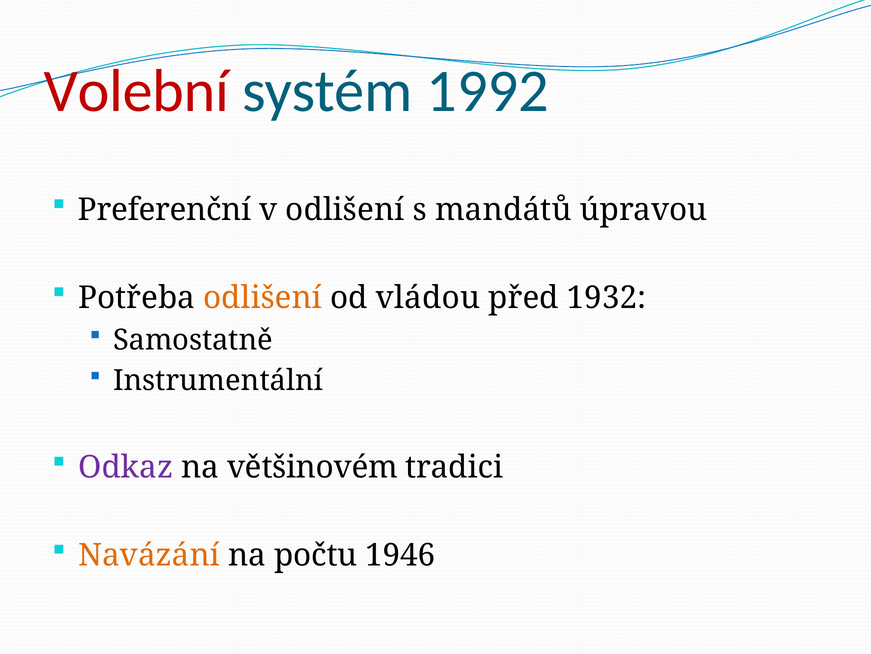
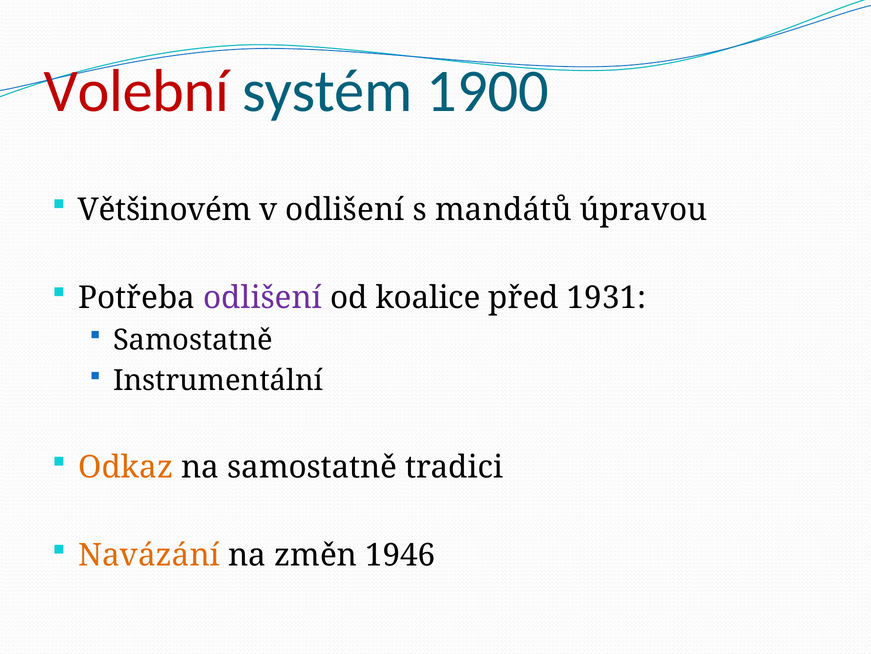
1992: 1992 -> 1900
Preferenční: Preferenční -> Většinovém
odlišení at (263, 298) colour: orange -> purple
vládou: vládou -> koalice
1932: 1932 -> 1931
Odkaz colour: purple -> orange
na většinovém: většinovém -> samostatně
počtu: počtu -> změn
